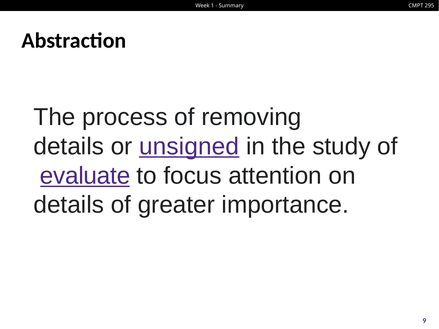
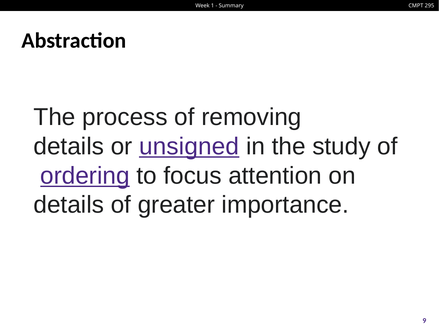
evaluate: evaluate -> ordering
